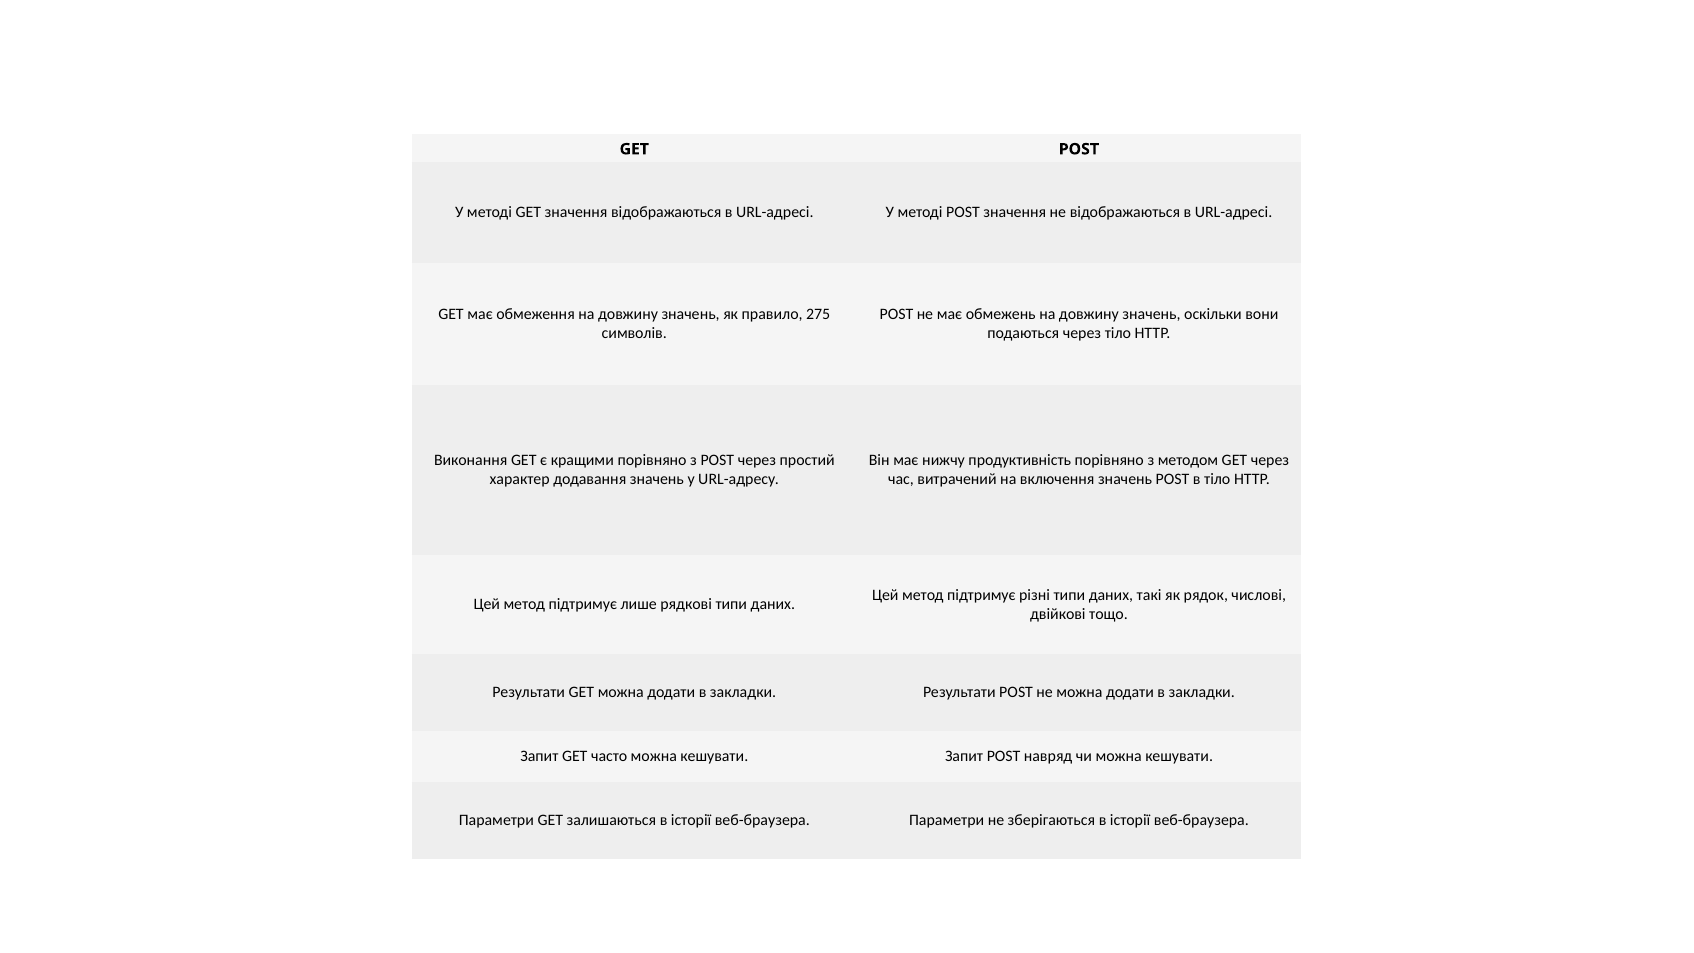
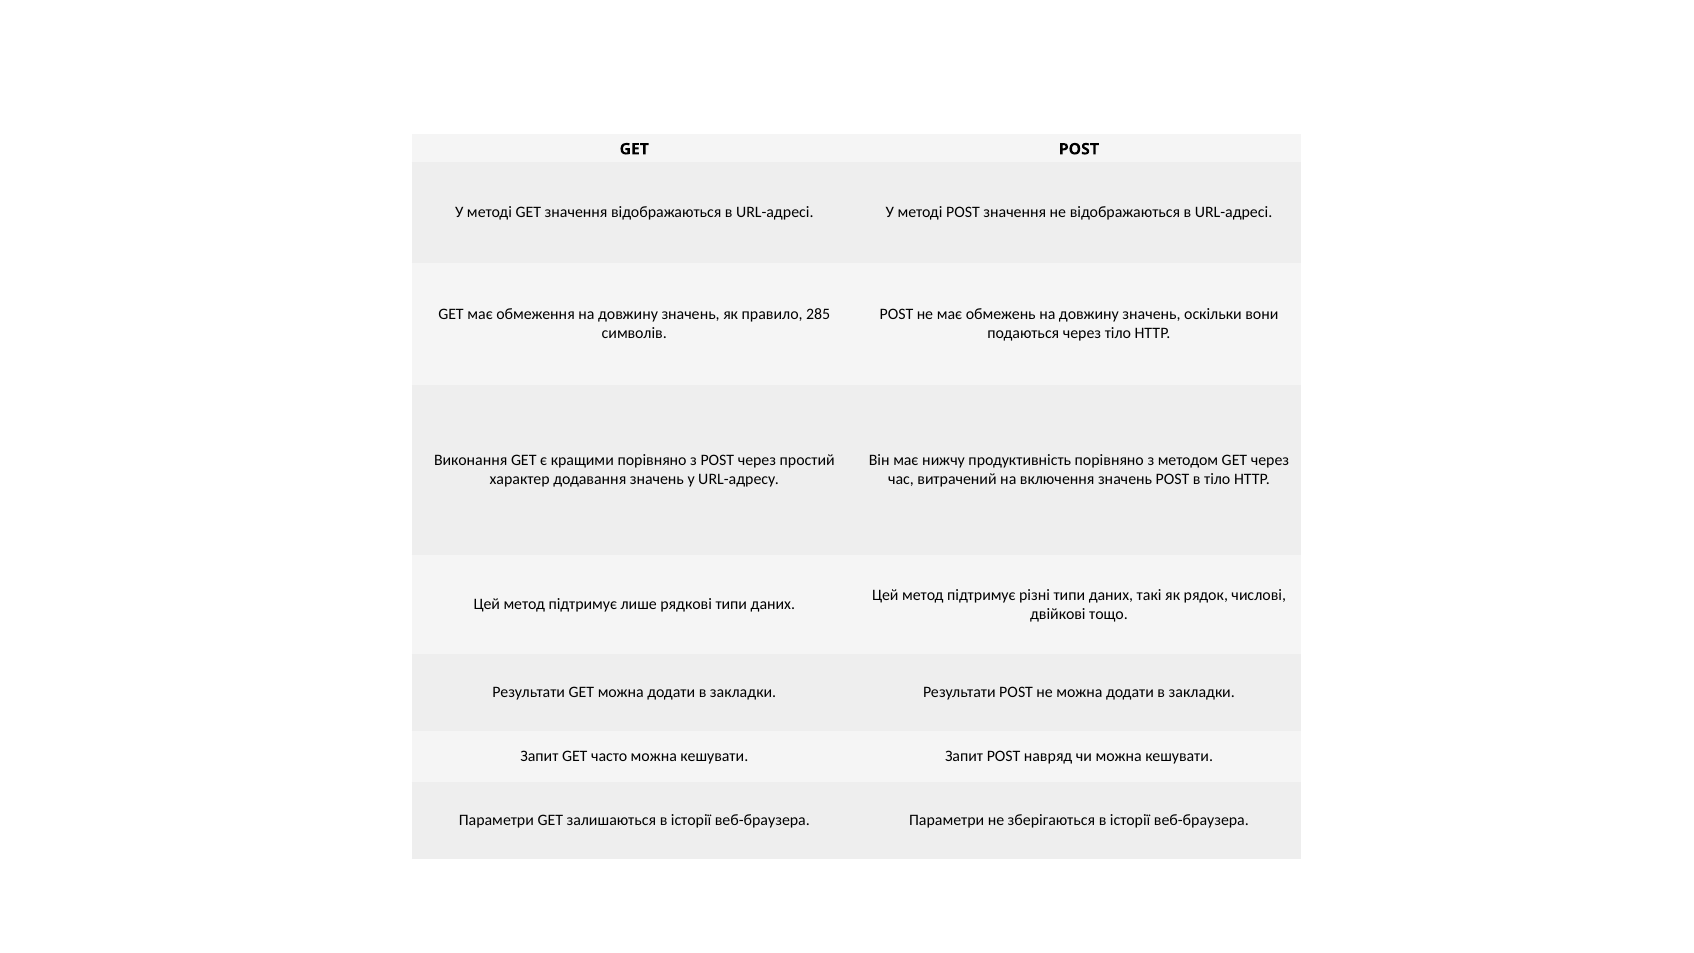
275: 275 -> 285
